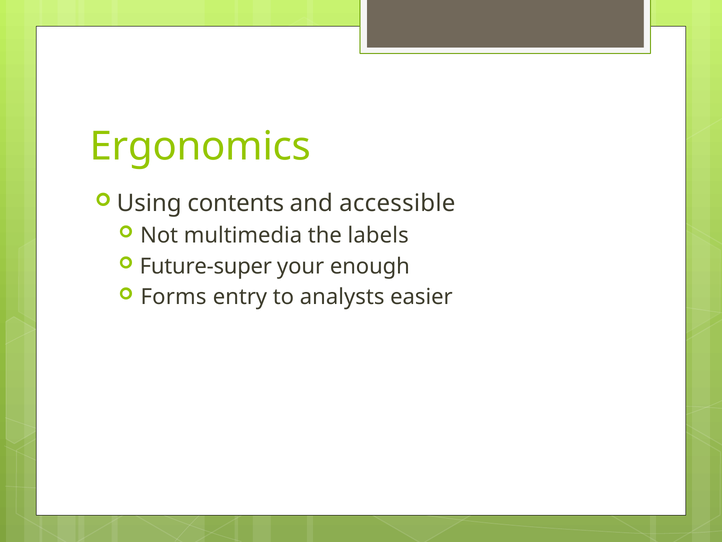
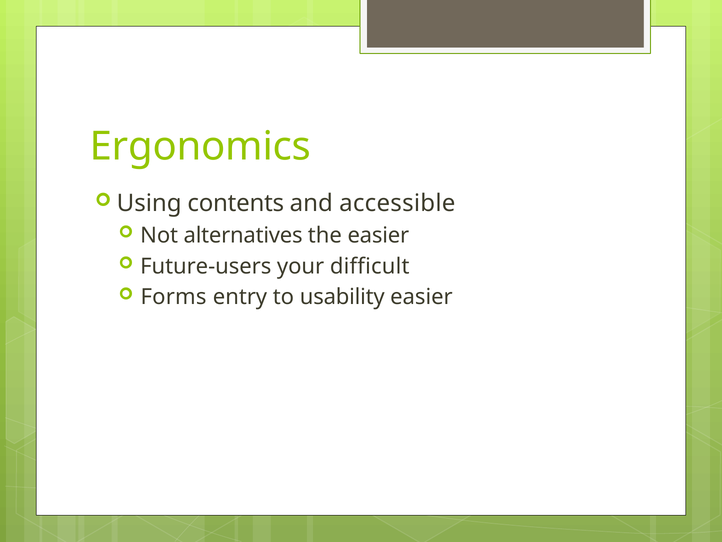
multimedia: multimedia -> alternatives
the labels: labels -> easier
Future-super: Future-super -> Future-users
enough: enough -> difficult
analysts: analysts -> usability
